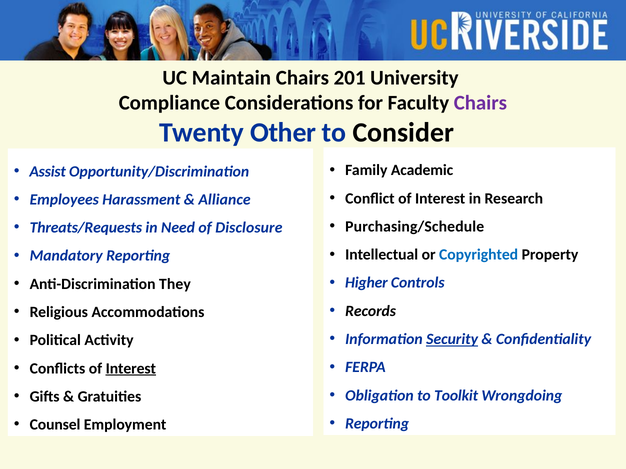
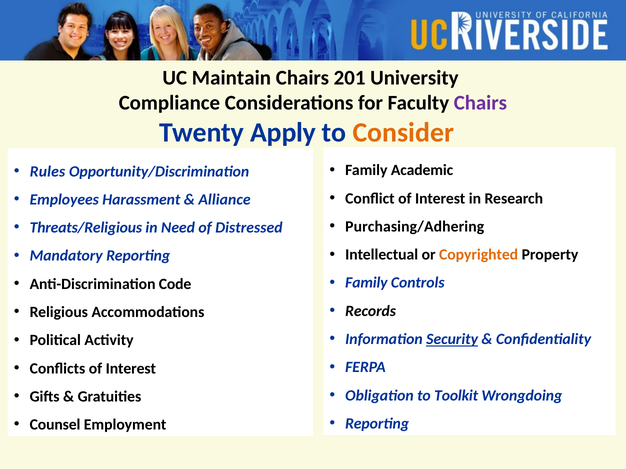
Other: Other -> Apply
Consider colour: black -> orange
Assist: Assist -> Rules
Purchasing/Schedule: Purchasing/Schedule -> Purchasing/Adhering
Threats/Requests: Threats/Requests -> Threats/Religious
Disclosure: Disclosure -> Distressed
Copyrighted colour: blue -> orange
Higher at (366, 283): Higher -> Family
They: They -> Code
Interest at (131, 369) underline: present -> none
